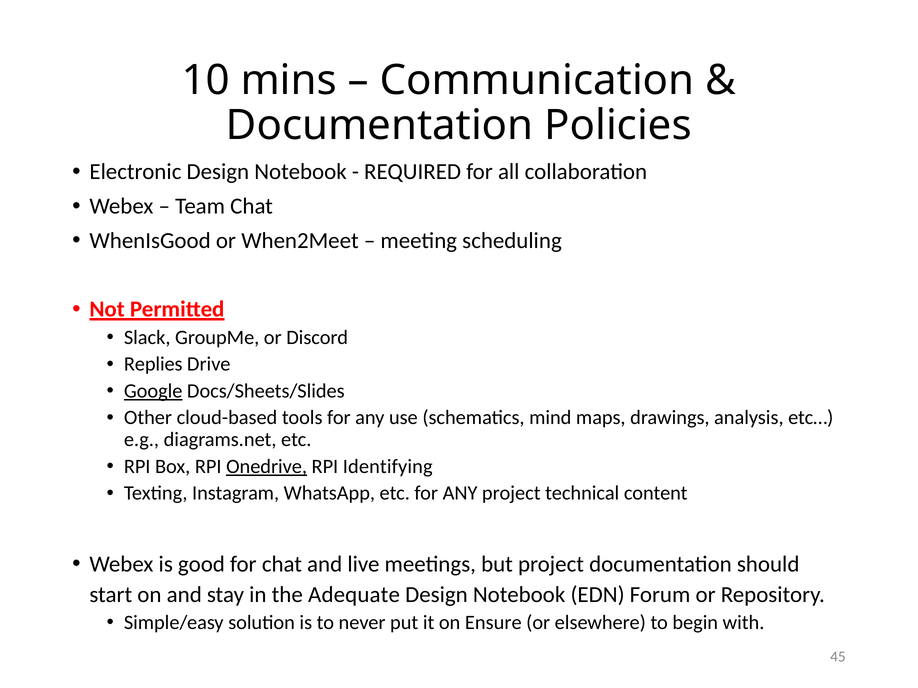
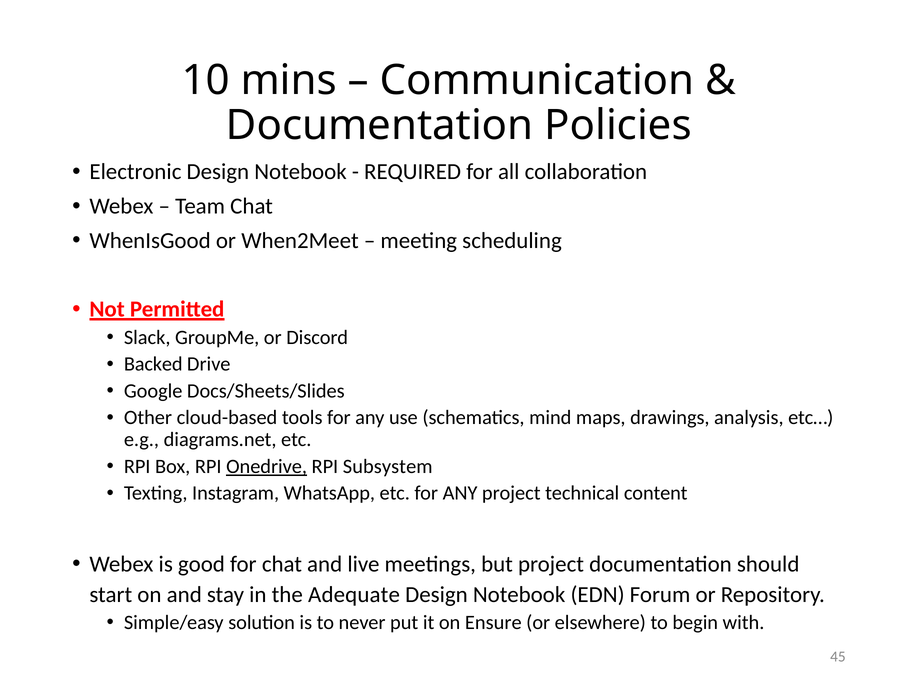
Replies: Replies -> Backed
Google underline: present -> none
Identifying: Identifying -> Subsystem
